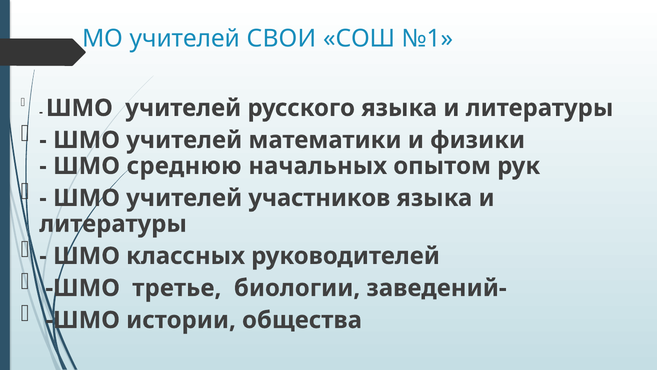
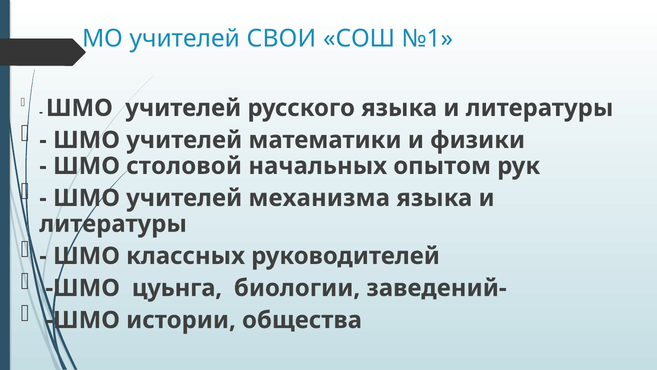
среднюю: среднюю -> столовой
участников: участников -> механизма
третье: третье -> цуьнга
